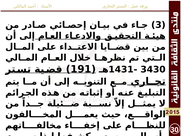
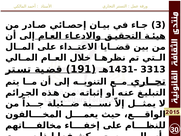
3430: 3430 -> 3313
